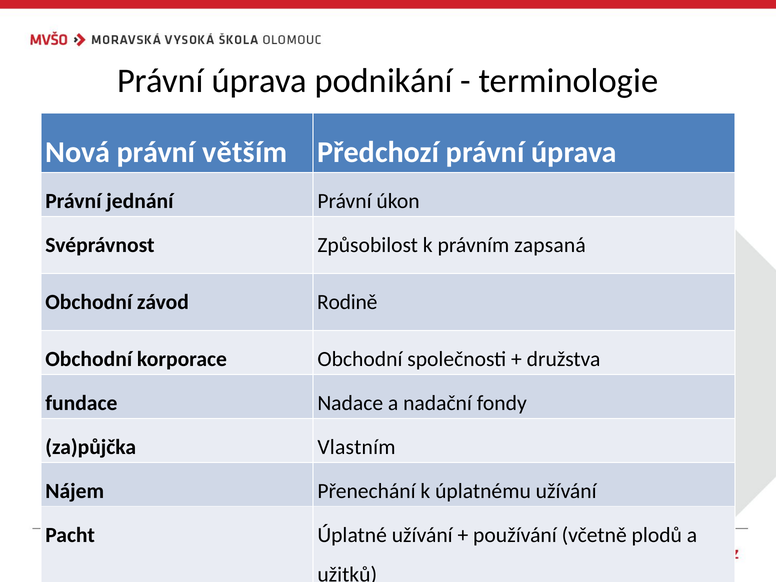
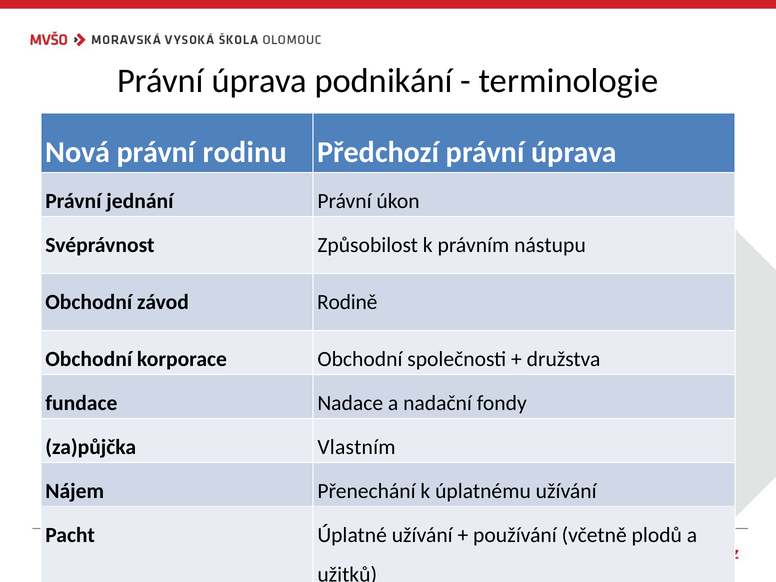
větším: větším -> rodinu
zapsaná: zapsaná -> nástupu
